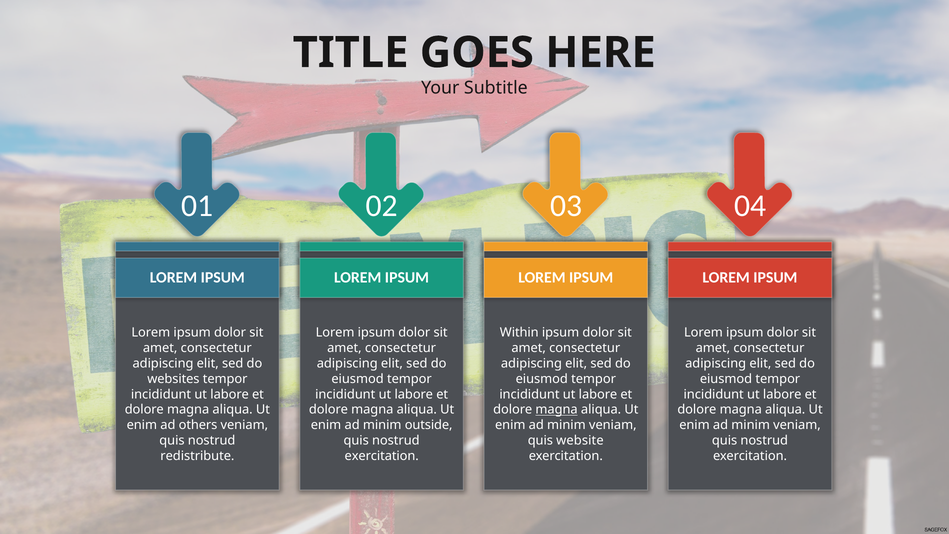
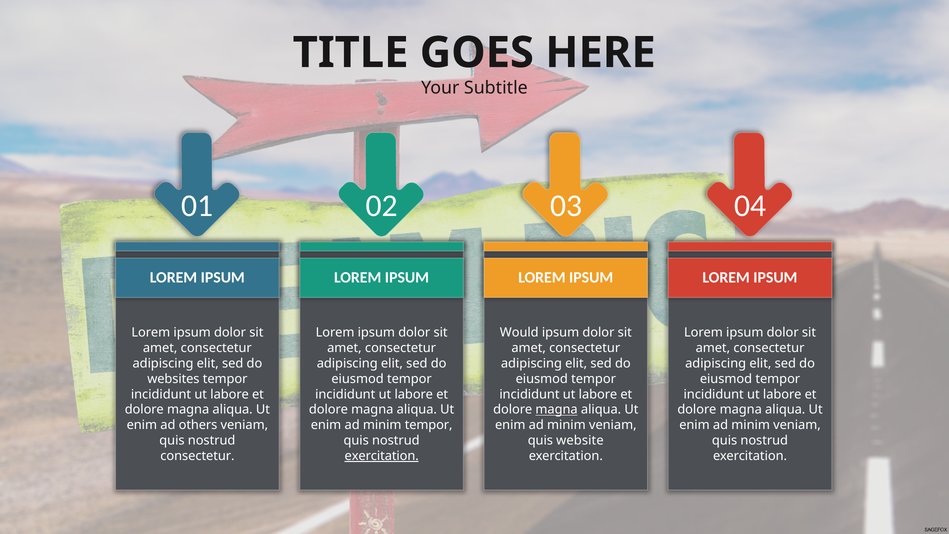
Within: Within -> Would
minim outside: outside -> tempor
redistribute at (197, 456): redistribute -> consectetur
exercitation at (382, 456) underline: none -> present
